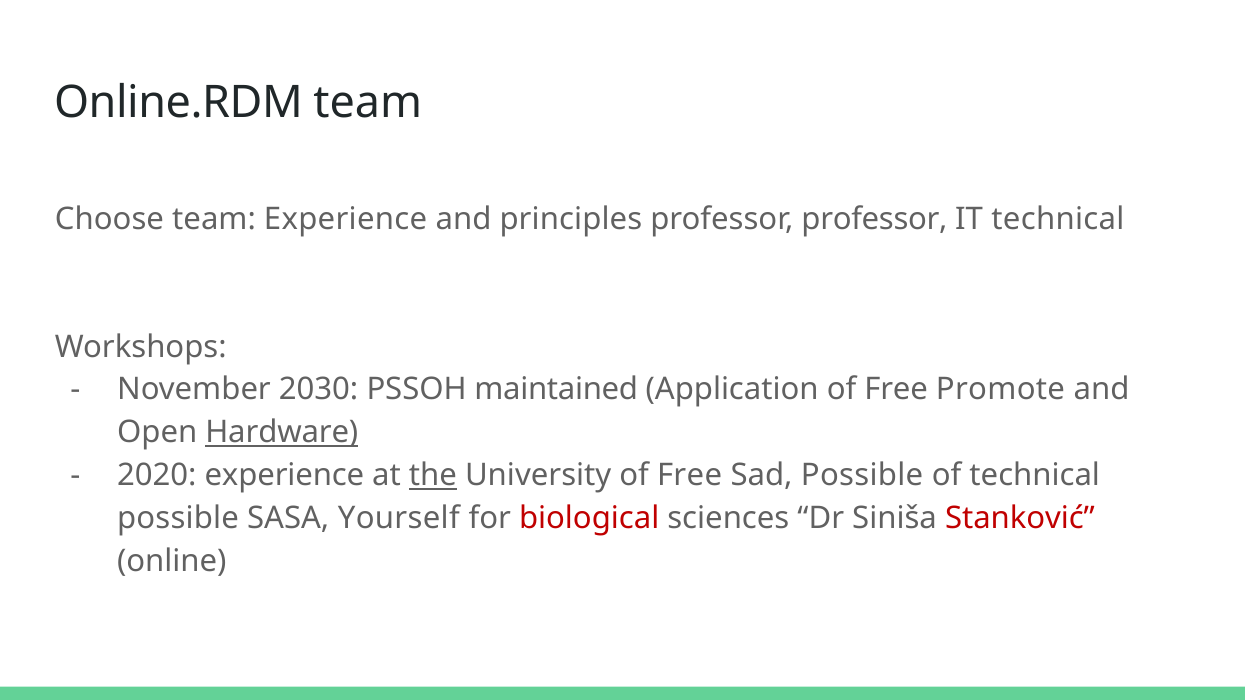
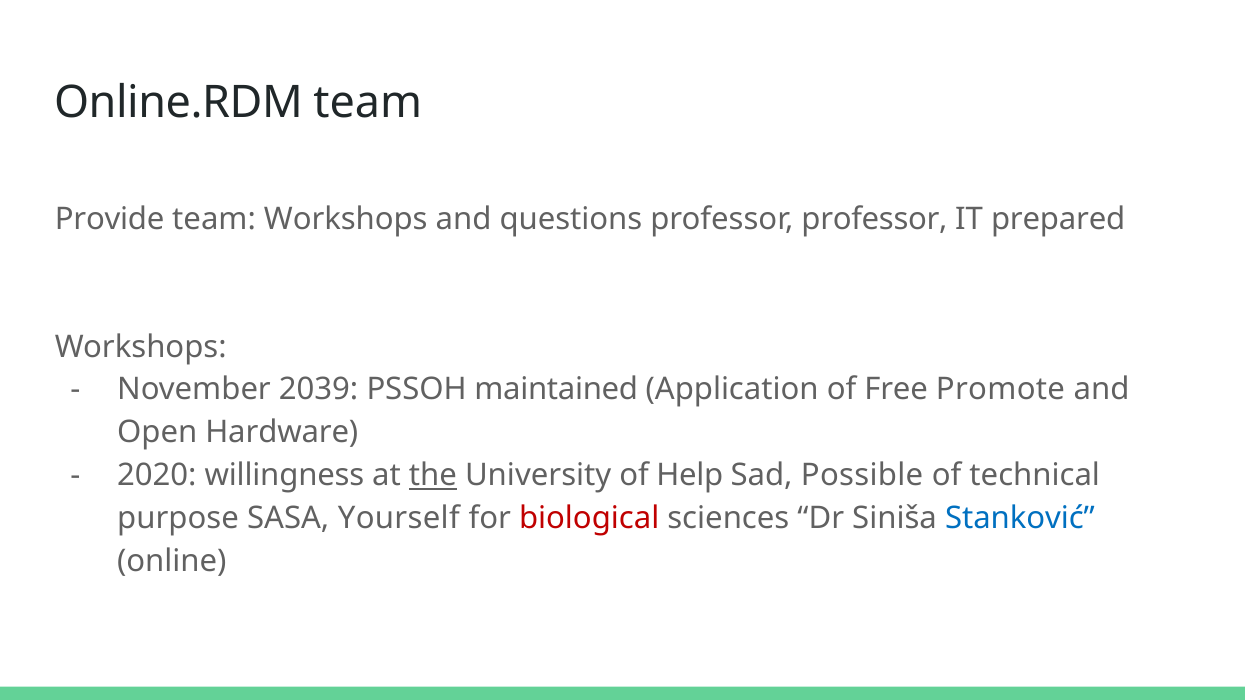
Choose: Choose -> Provide
team Experience: Experience -> Workshops
principles: principles -> questions
IT technical: technical -> prepared
2030: 2030 -> 2039
Hardware underline: present -> none
2020 experience: experience -> willingness
University of Free: Free -> Help
possible at (178, 519): possible -> purpose
Stanković colour: red -> blue
